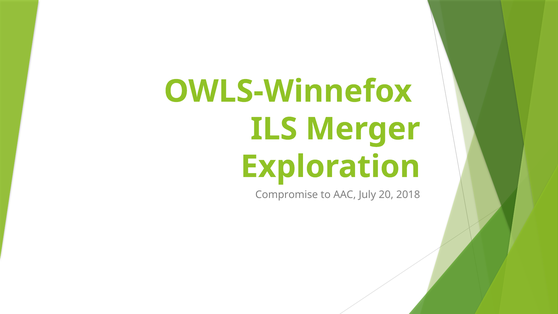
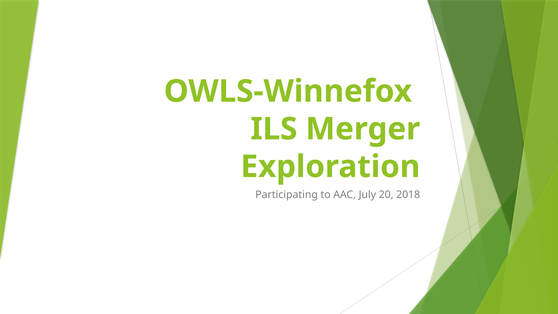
Compromise: Compromise -> Participating
